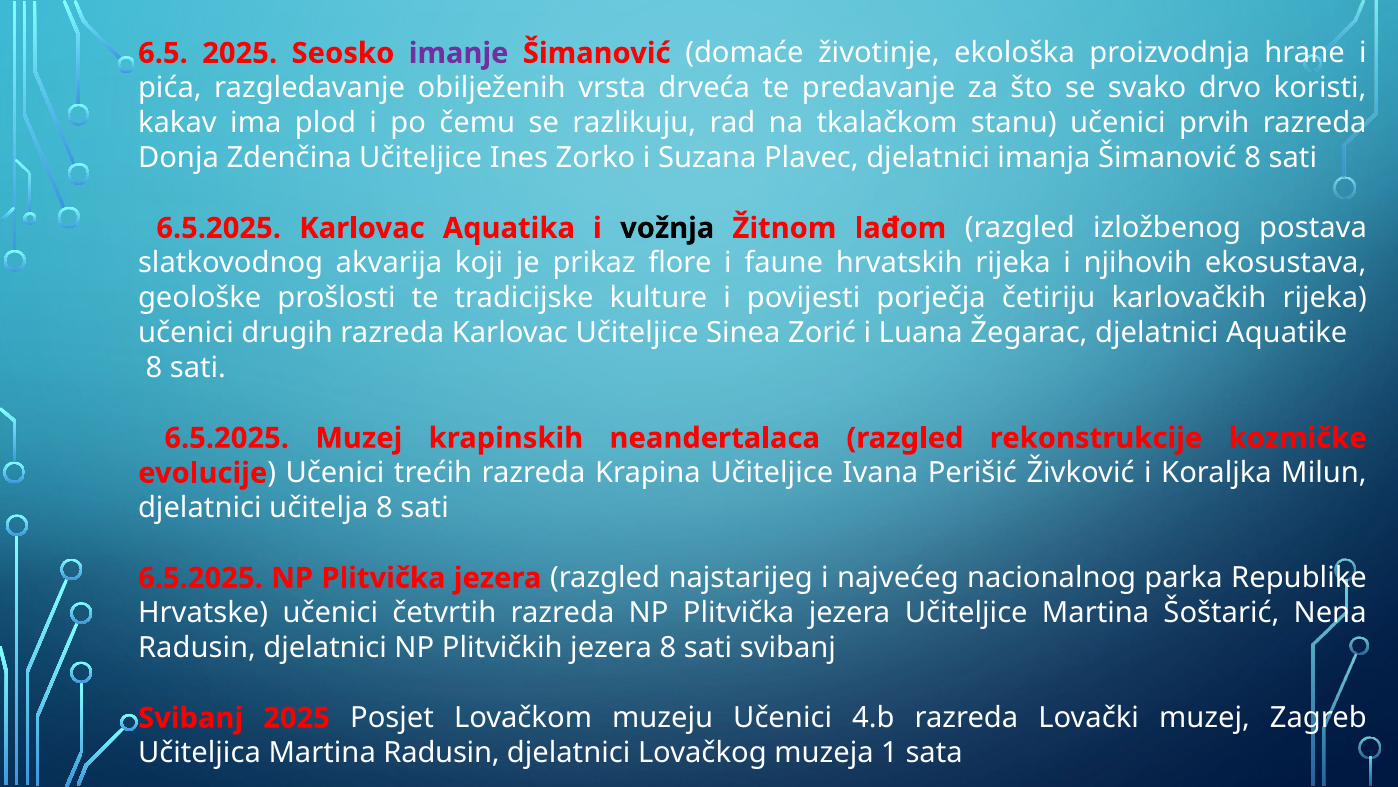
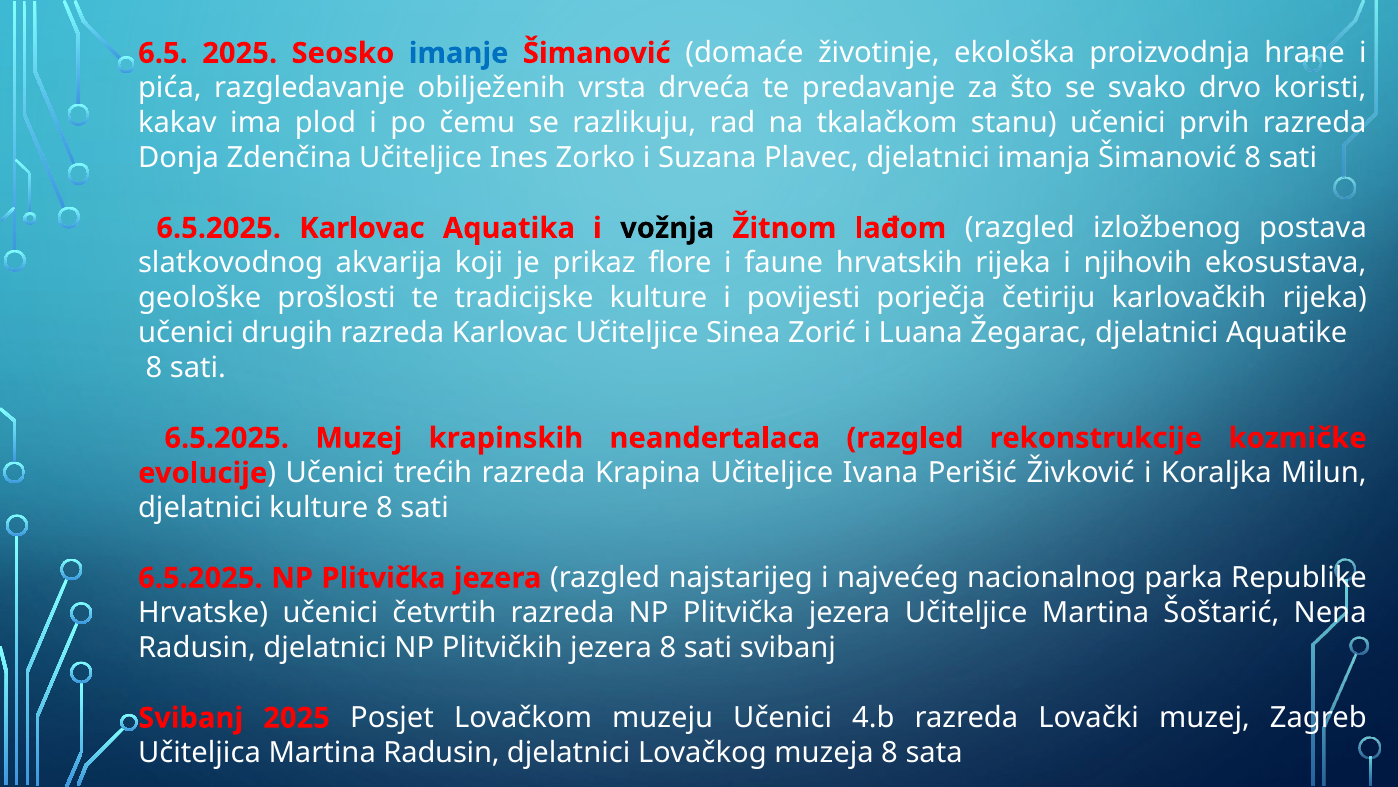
imanje colour: purple -> blue
djelatnici učitelja: učitelja -> kulture
muzeja 1: 1 -> 8
